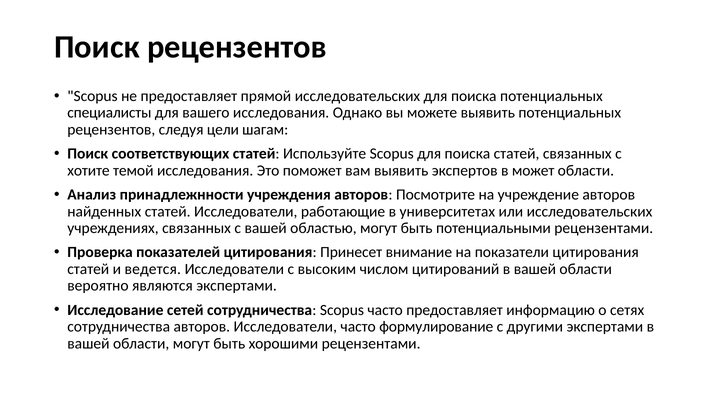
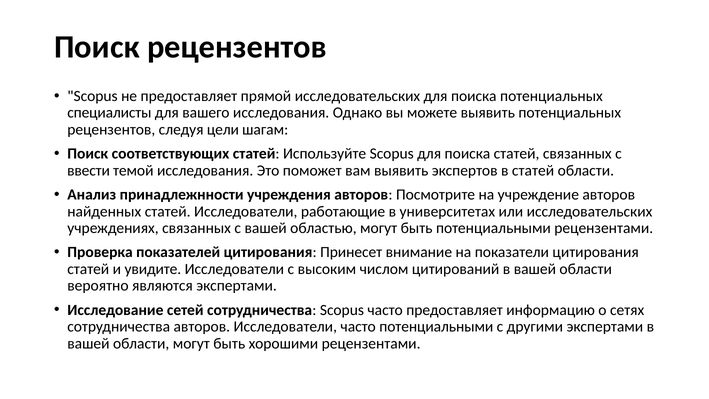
хотите: хотите -> ввести
в может: может -> статей
ведется: ведется -> увидите
часто формулирование: формулирование -> потенциальными
